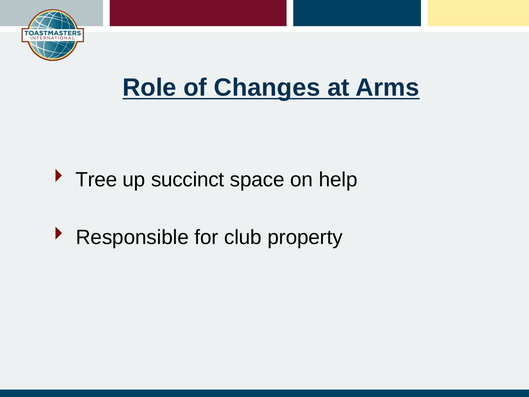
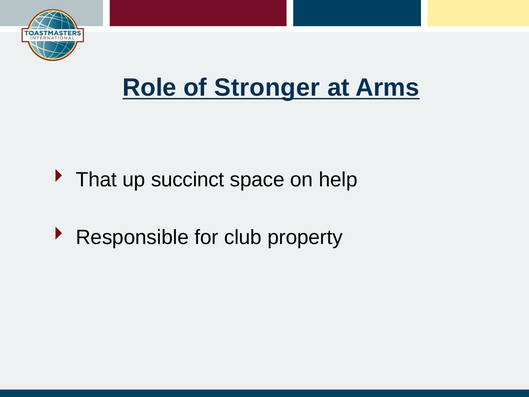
Changes: Changes -> Stronger
Tree: Tree -> That
